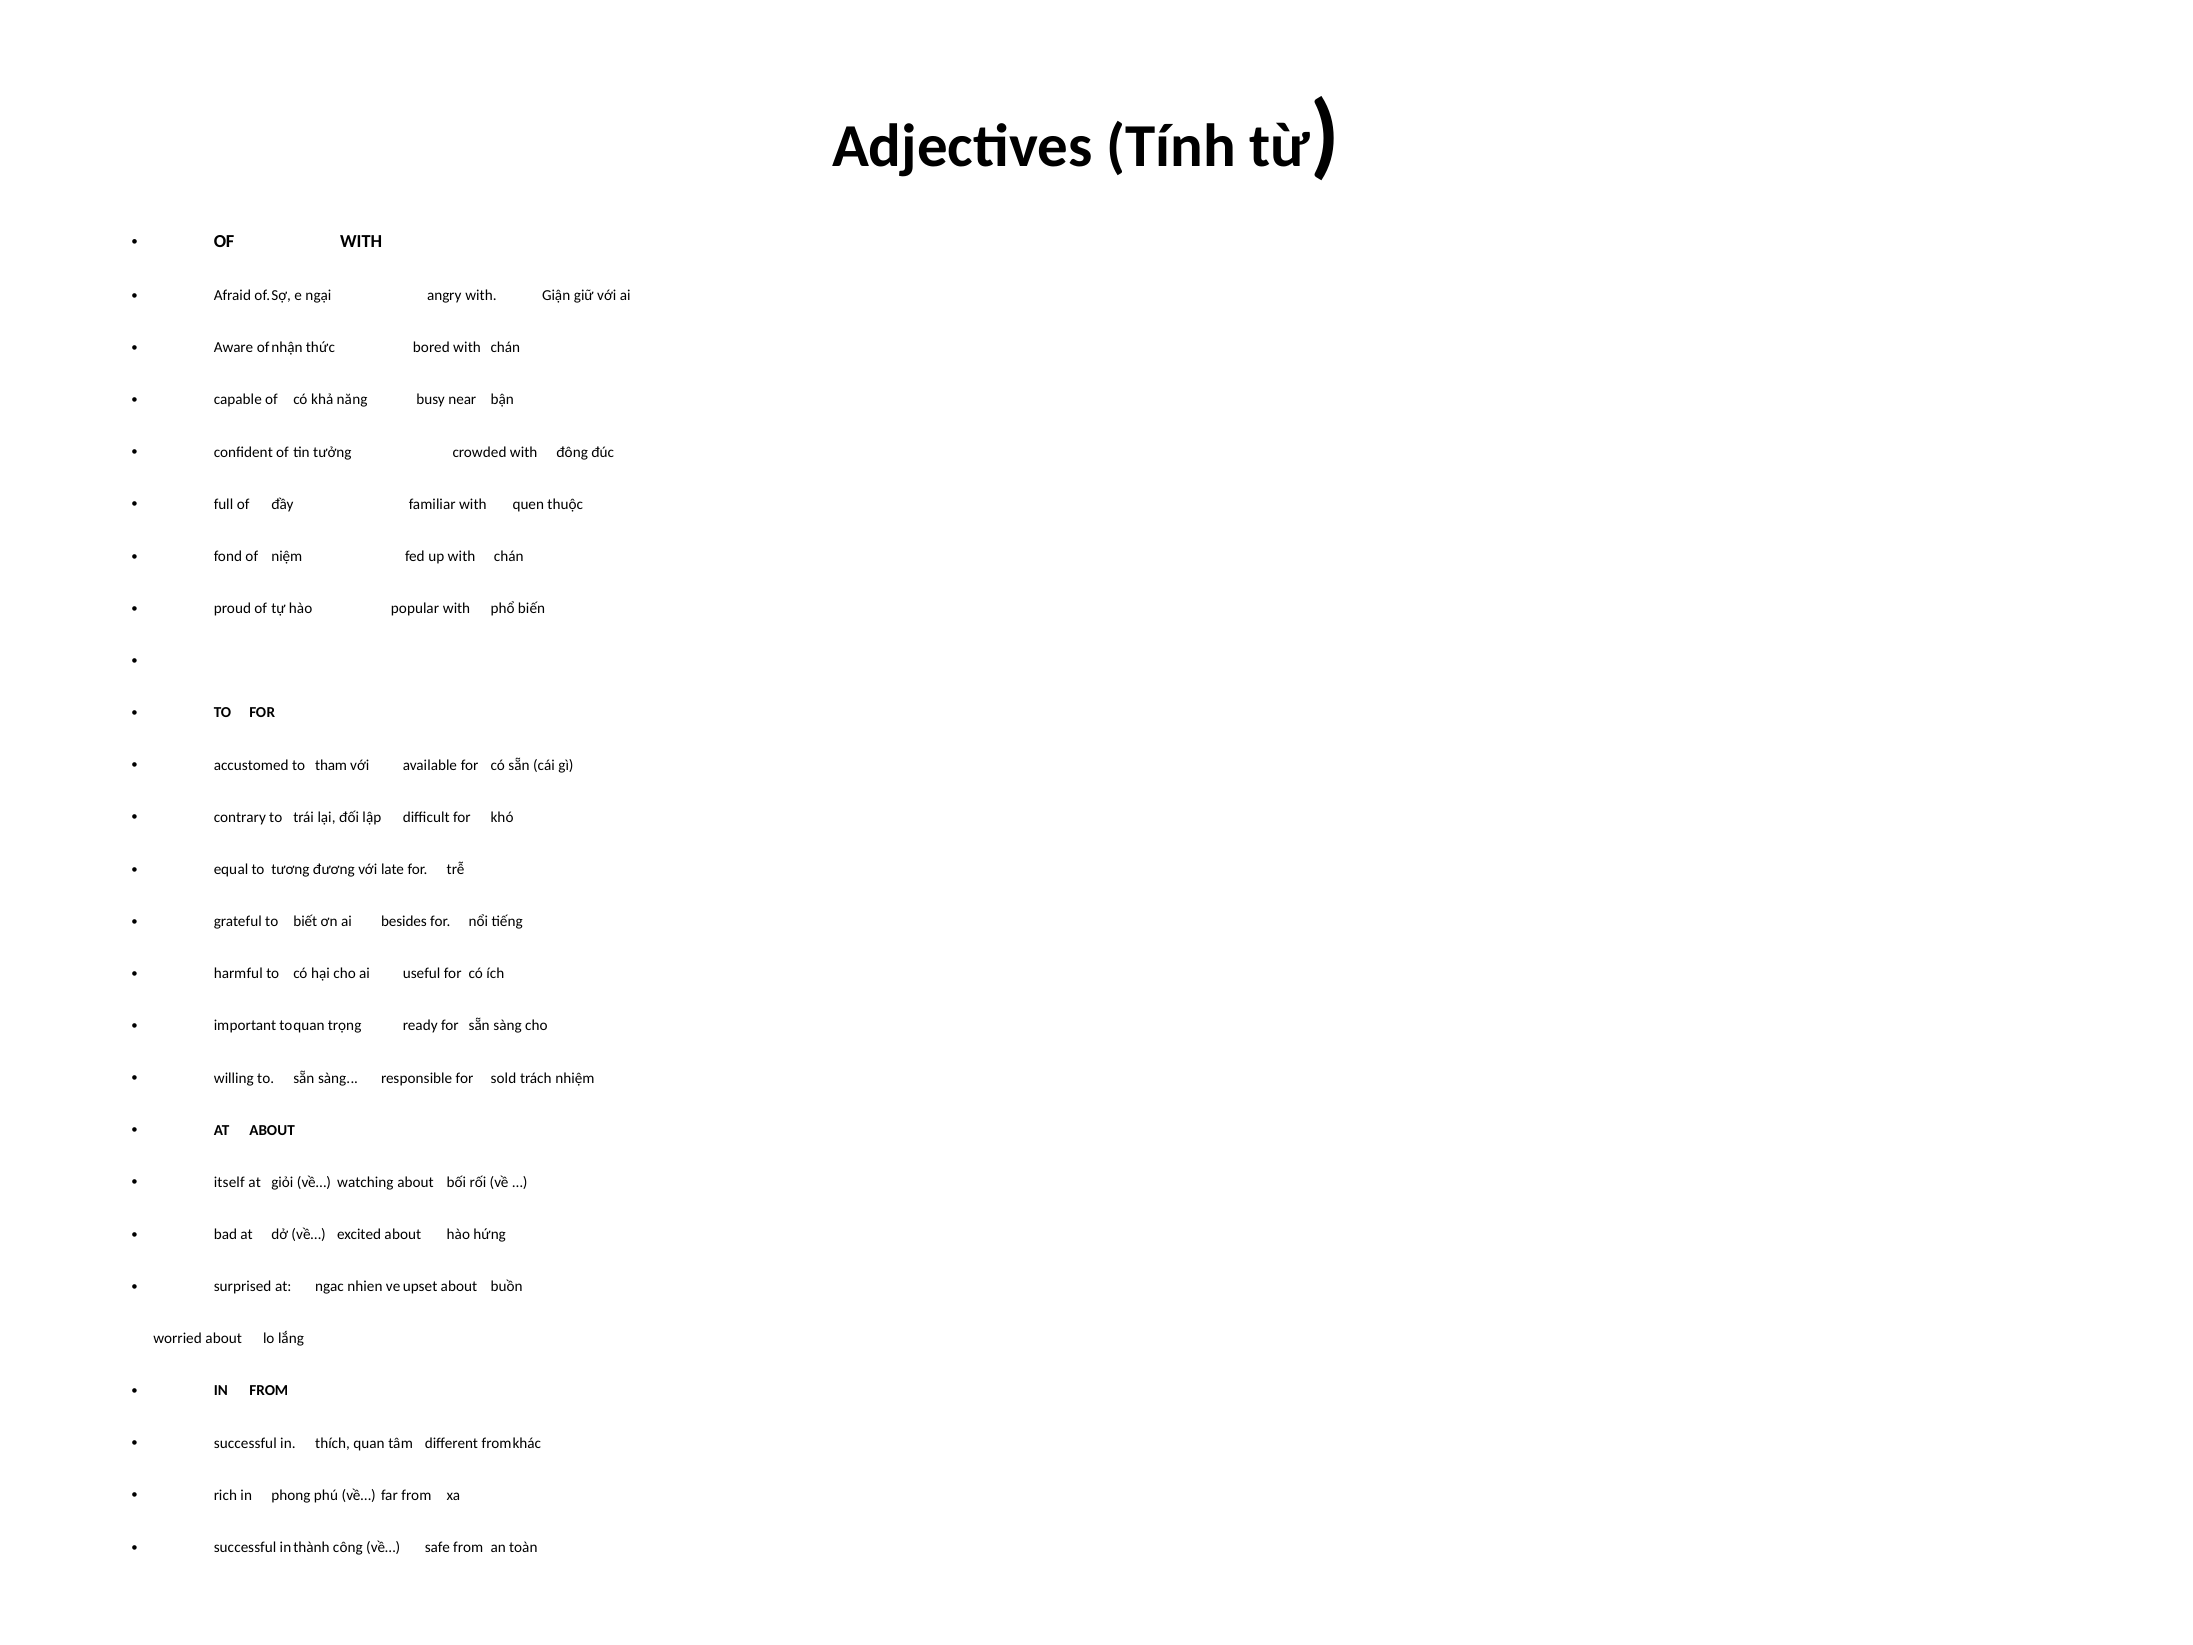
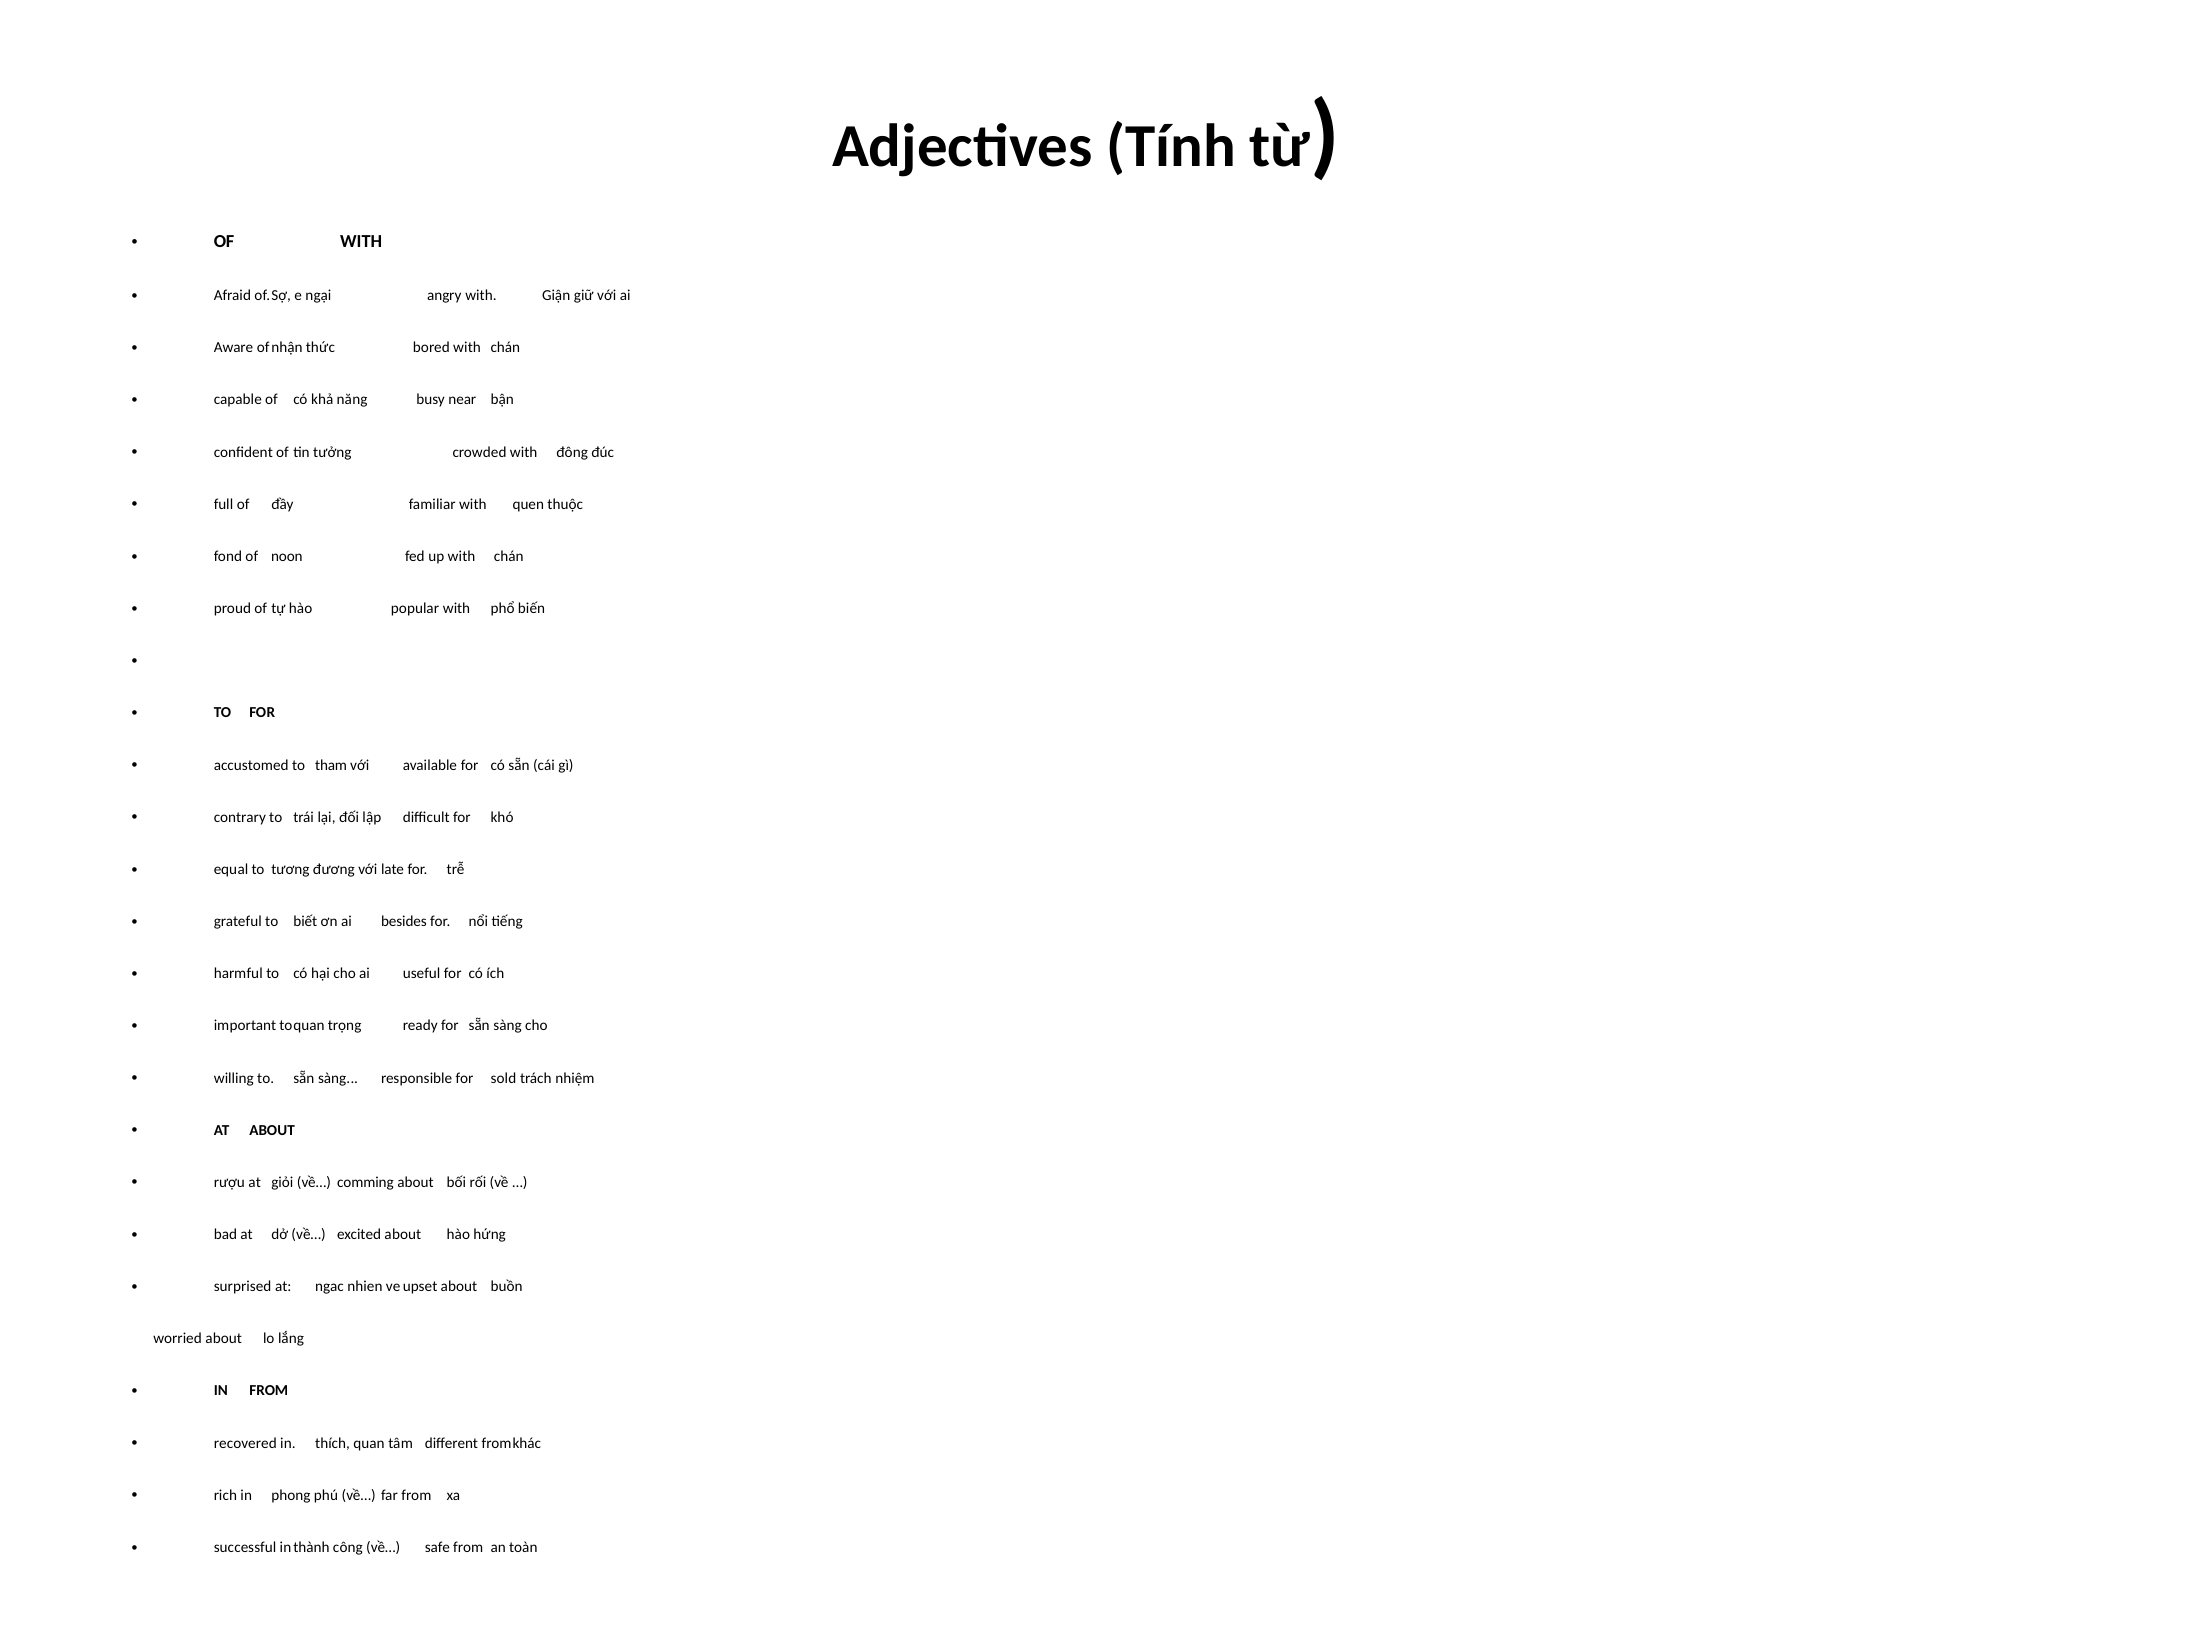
niệm: niệm -> noon
itself: itself -> rượu
watching: watching -> comming
successful at (245, 1443): successful -> recovered
